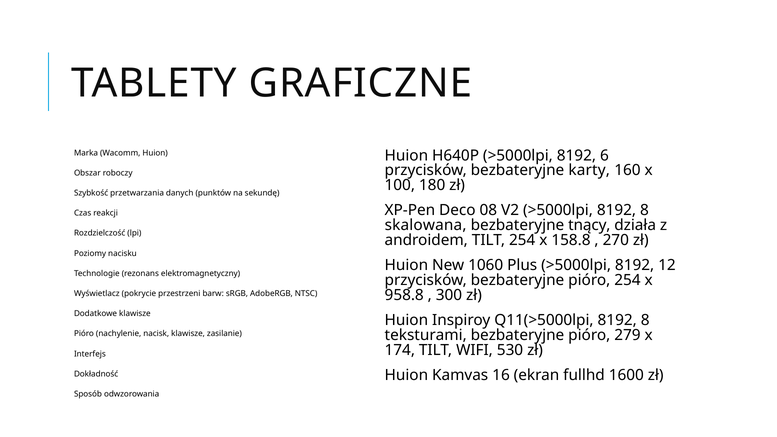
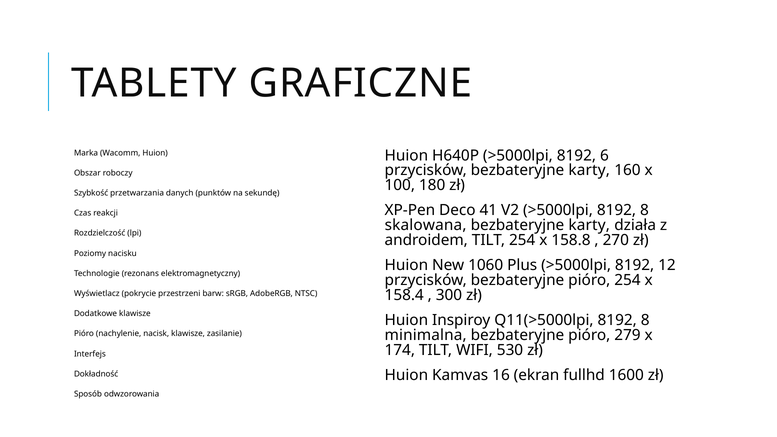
08: 08 -> 41
tnący at (589, 225): tnący -> karty
958.8: 958.8 -> 158.4
teksturami: teksturami -> minimalna
